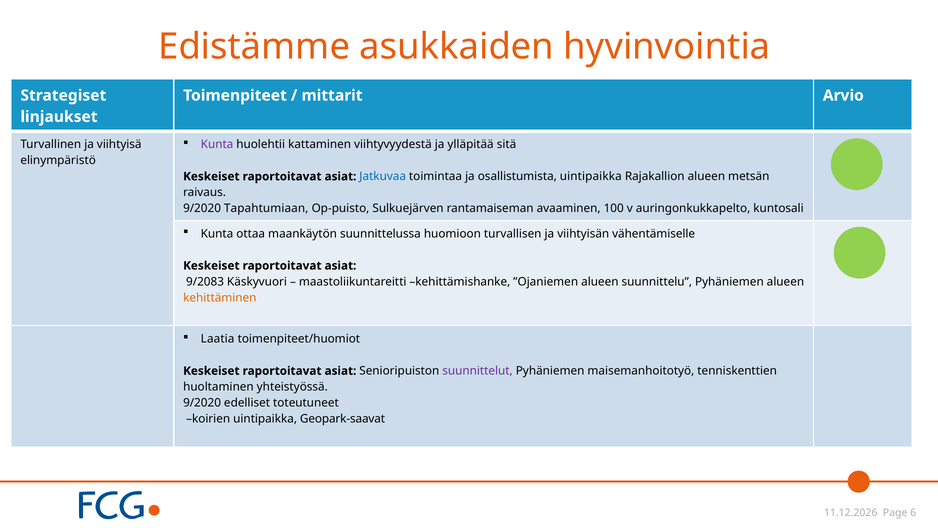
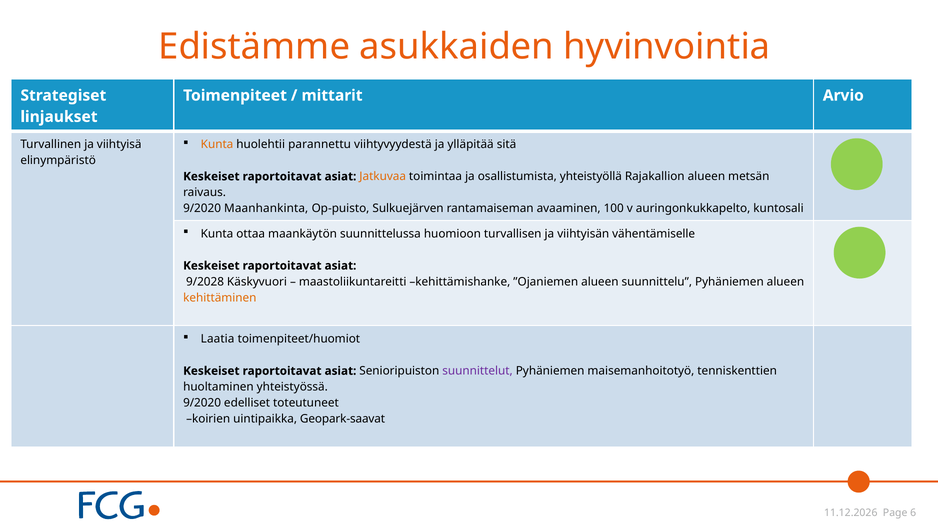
Kunta at (217, 144) colour: purple -> orange
kattaminen: kattaminen -> parannettu
Jatkuvaa colour: blue -> orange
osallistumista uintipaikka: uintipaikka -> yhteistyöllä
Tapahtumiaan: Tapahtumiaan -> Maanhankinta
9/2083: 9/2083 -> 9/2028
